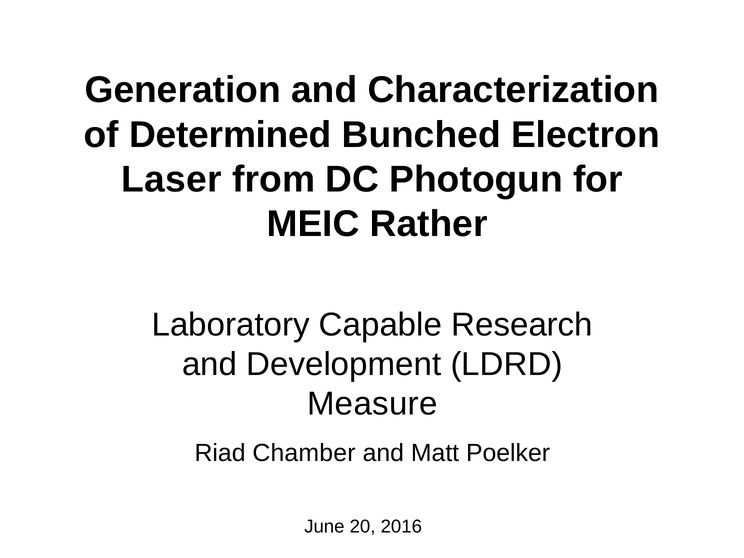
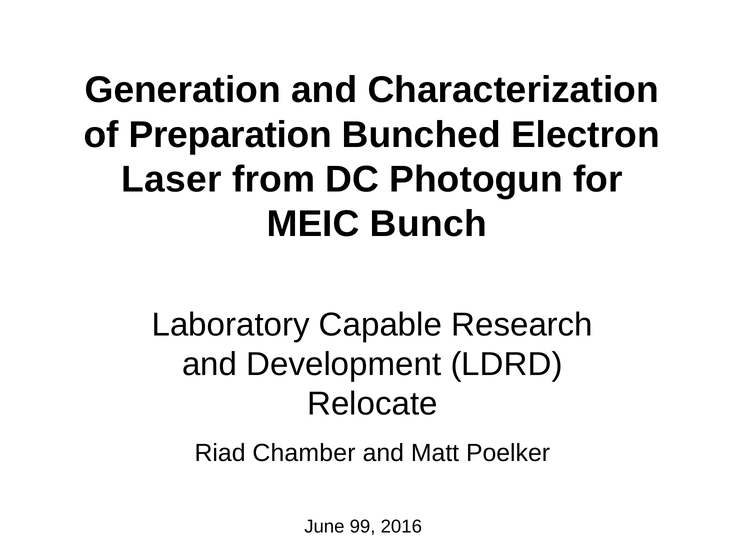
Determined: Determined -> Preparation
Rather: Rather -> Bunch
Measure: Measure -> Relocate
20: 20 -> 99
